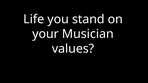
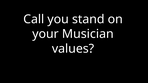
Life: Life -> Call
